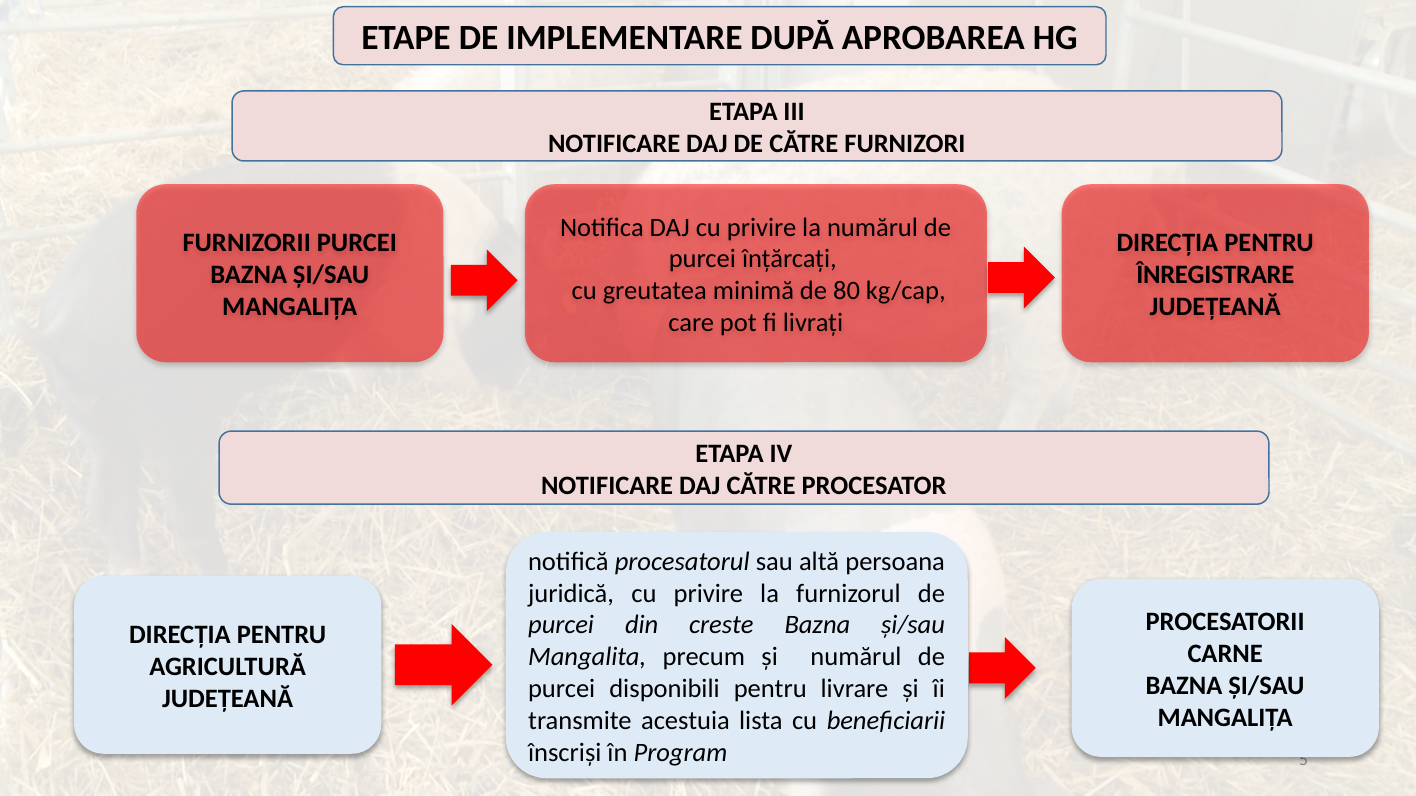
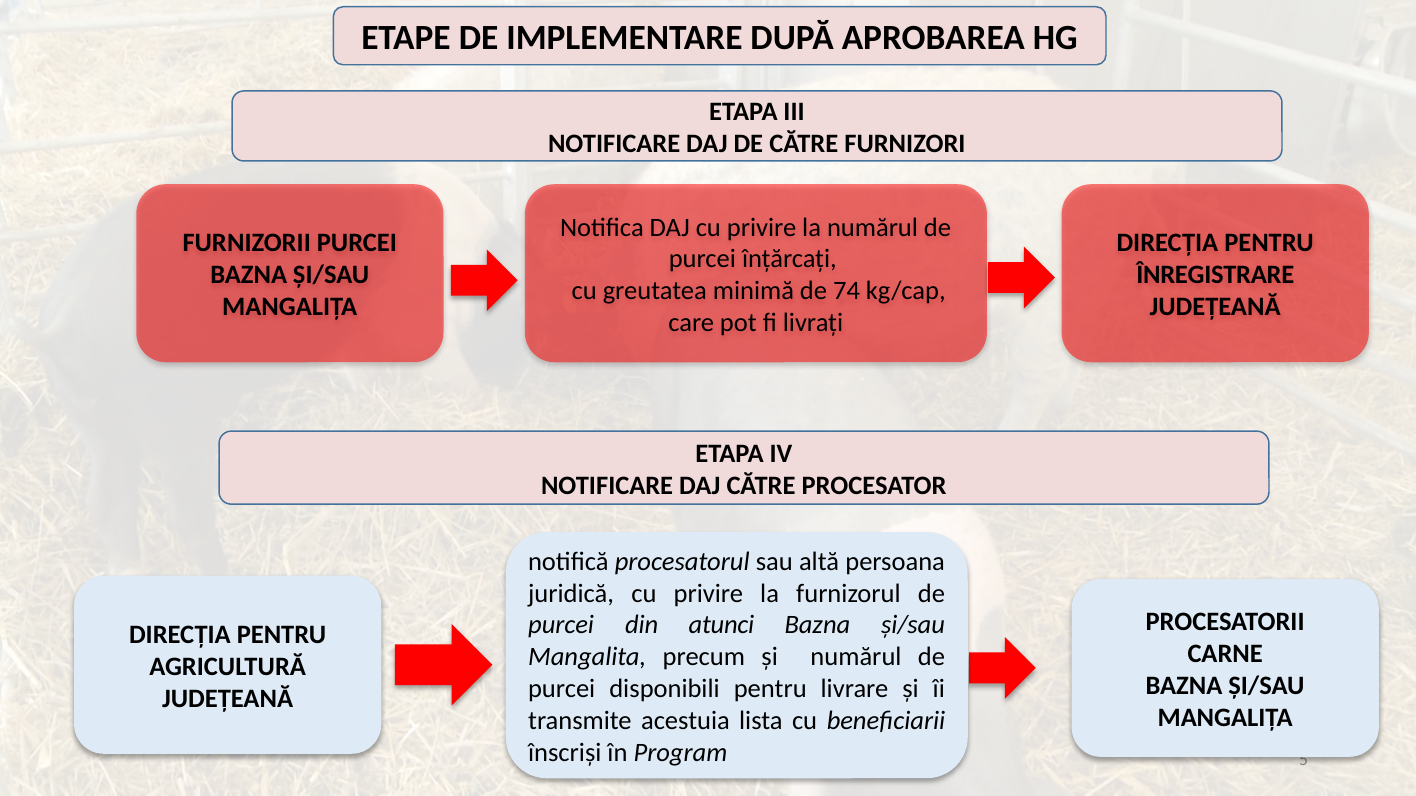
80: 80 -> 74
creste: creste -> atunci
